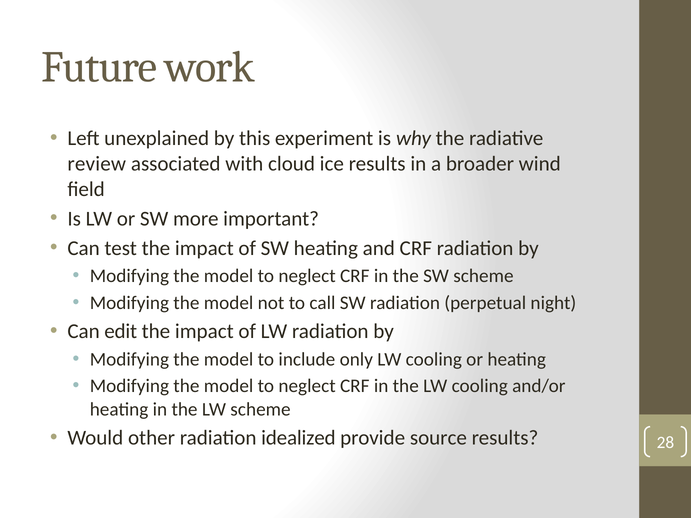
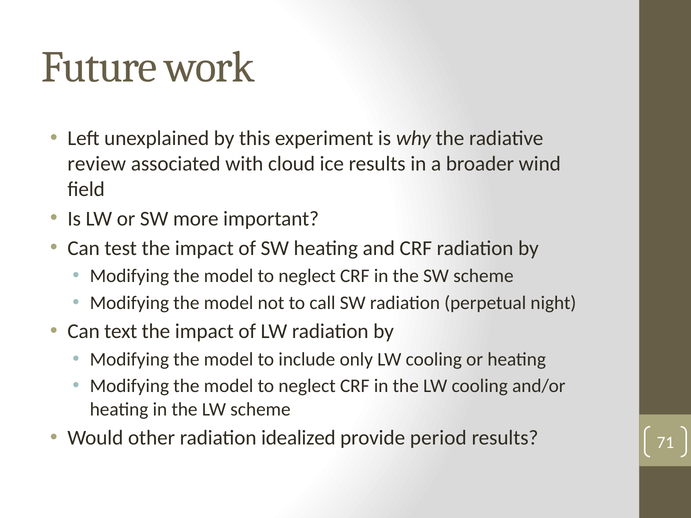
edit: edit -> text
source: source -> period
28: 28 -> 71
